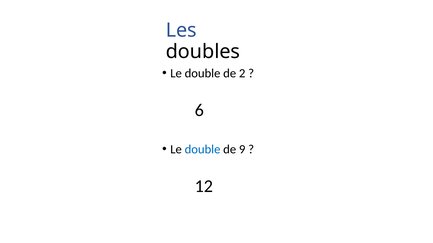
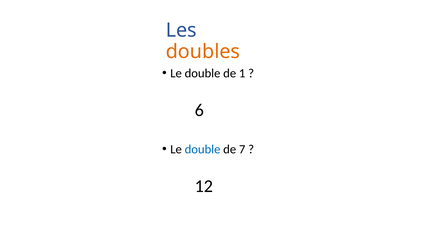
doubles colour: black -> orange
2: 2 -> 1
9: 9 -> 7
